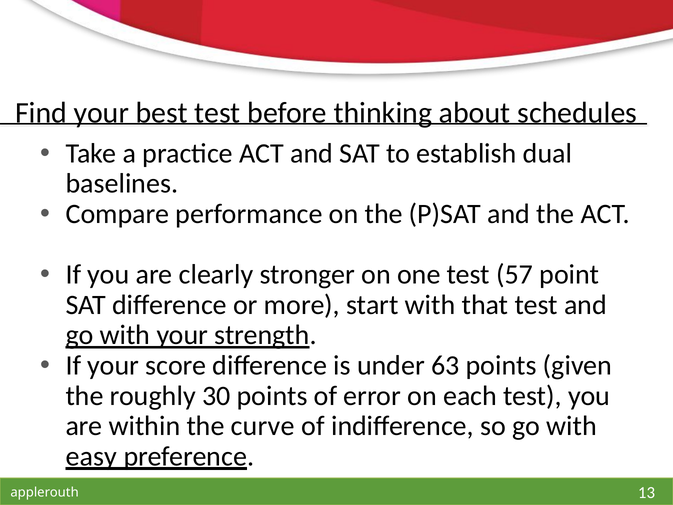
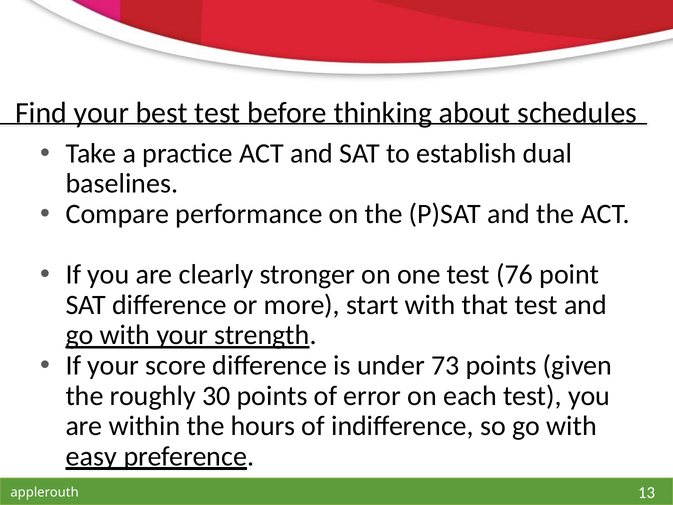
57: 57 -> 76
63: 63 -> 73
curve: curve -> hours
